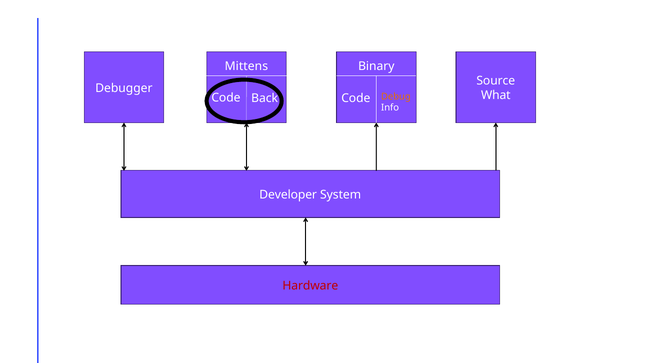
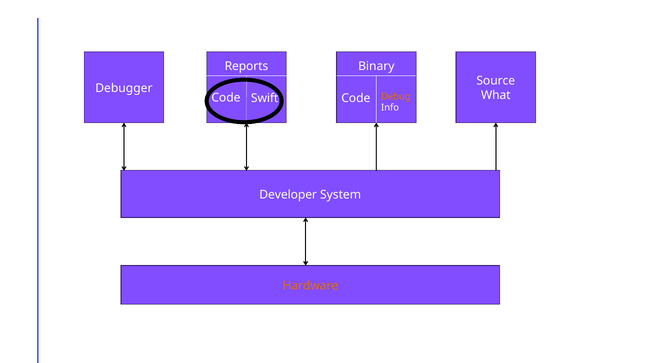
Mittens: Mittens -> Reports
Back: Back -> Swift
Hardware colour: red -> orange
